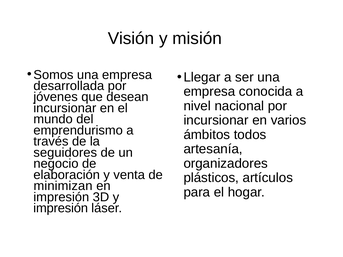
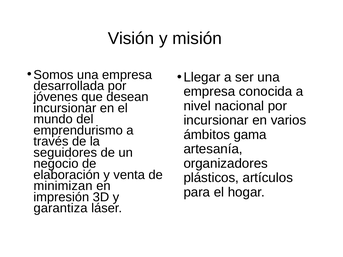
todos: todos -> gama
impresión at (61, 208): impresión -> garantiza
